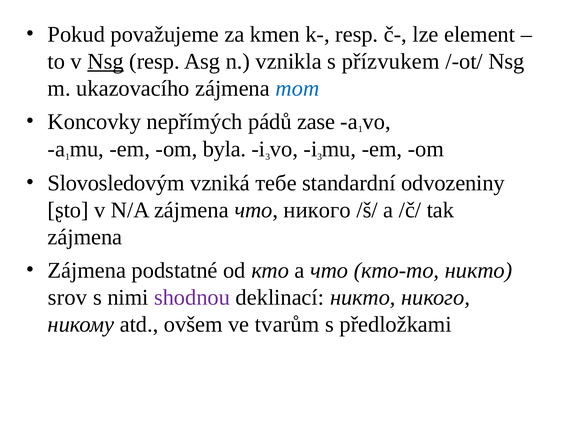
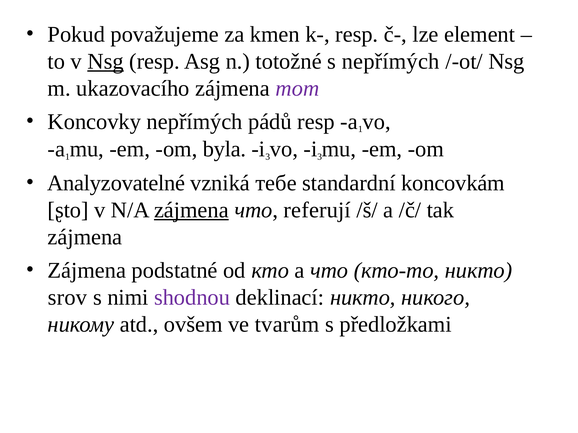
vznikla: vznikla -> totožné
s přízvukem: přízvukem -> nepřímých
тот colour: blue -> purple
pádů zase: zase -> resp
Slovosledovým: Slovosledovým -> Analyzovatelné
odvozeniny: odvozeniny -> koncovkám
zájmena at (191, 210) underline: none -> present
что никого: никого -> referují
